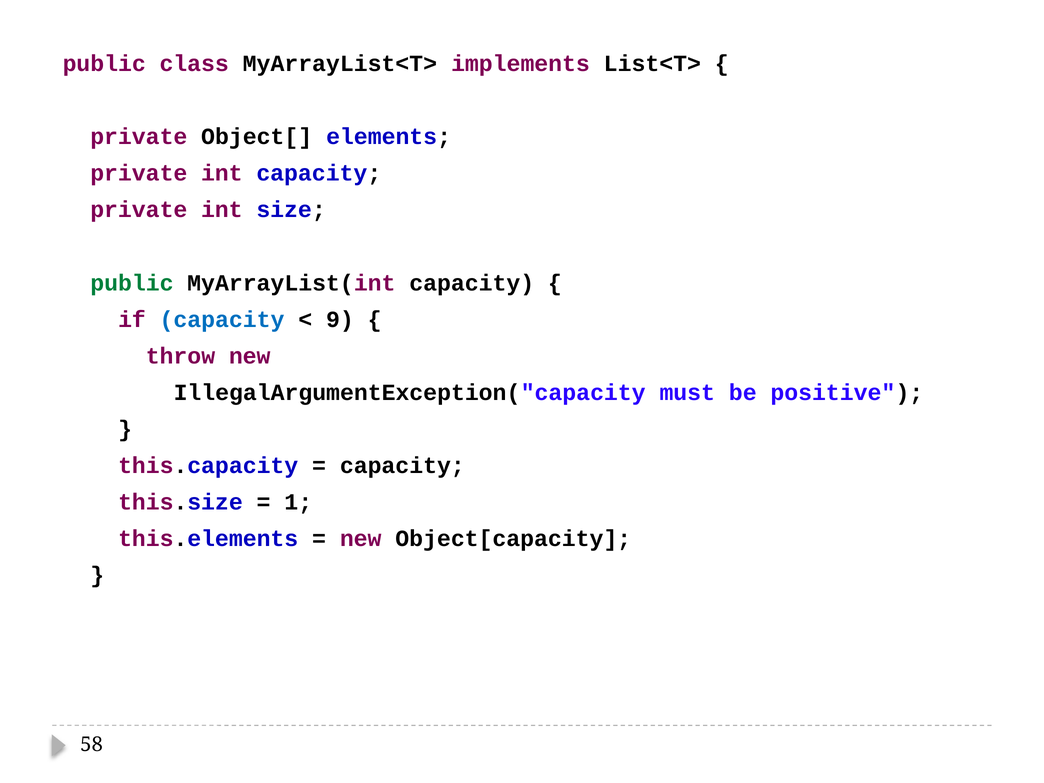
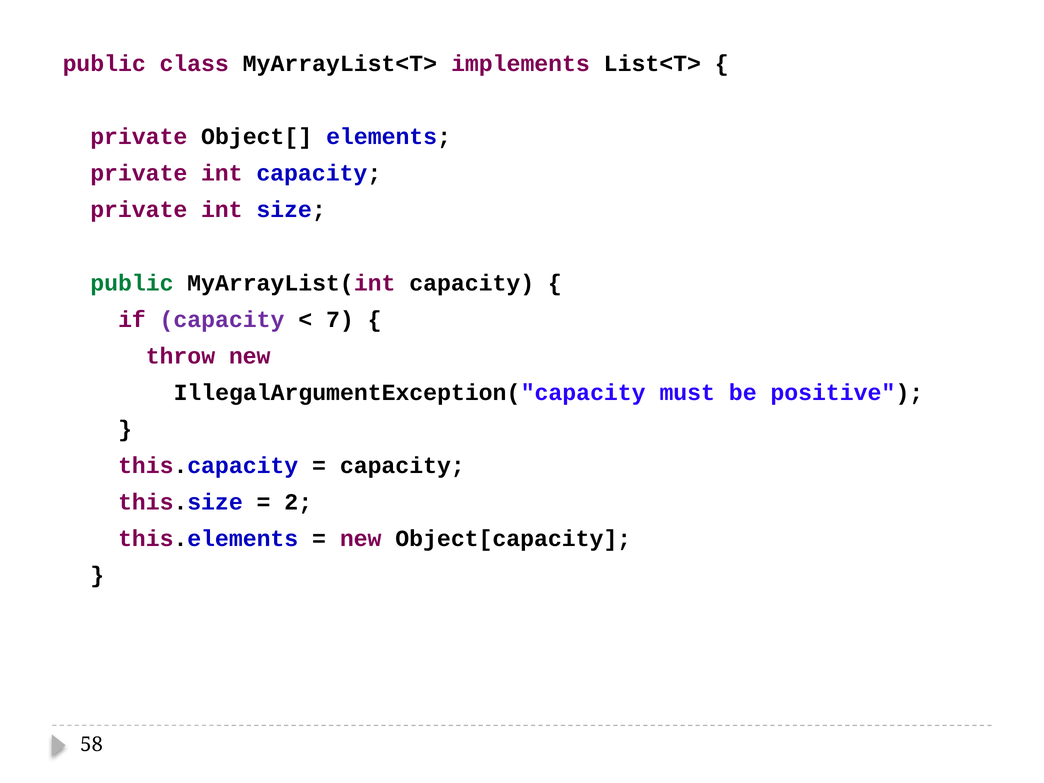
capacity at (222, 319) colour: blue -> purple
9: 9 -> 7
1: 1 -> 2
